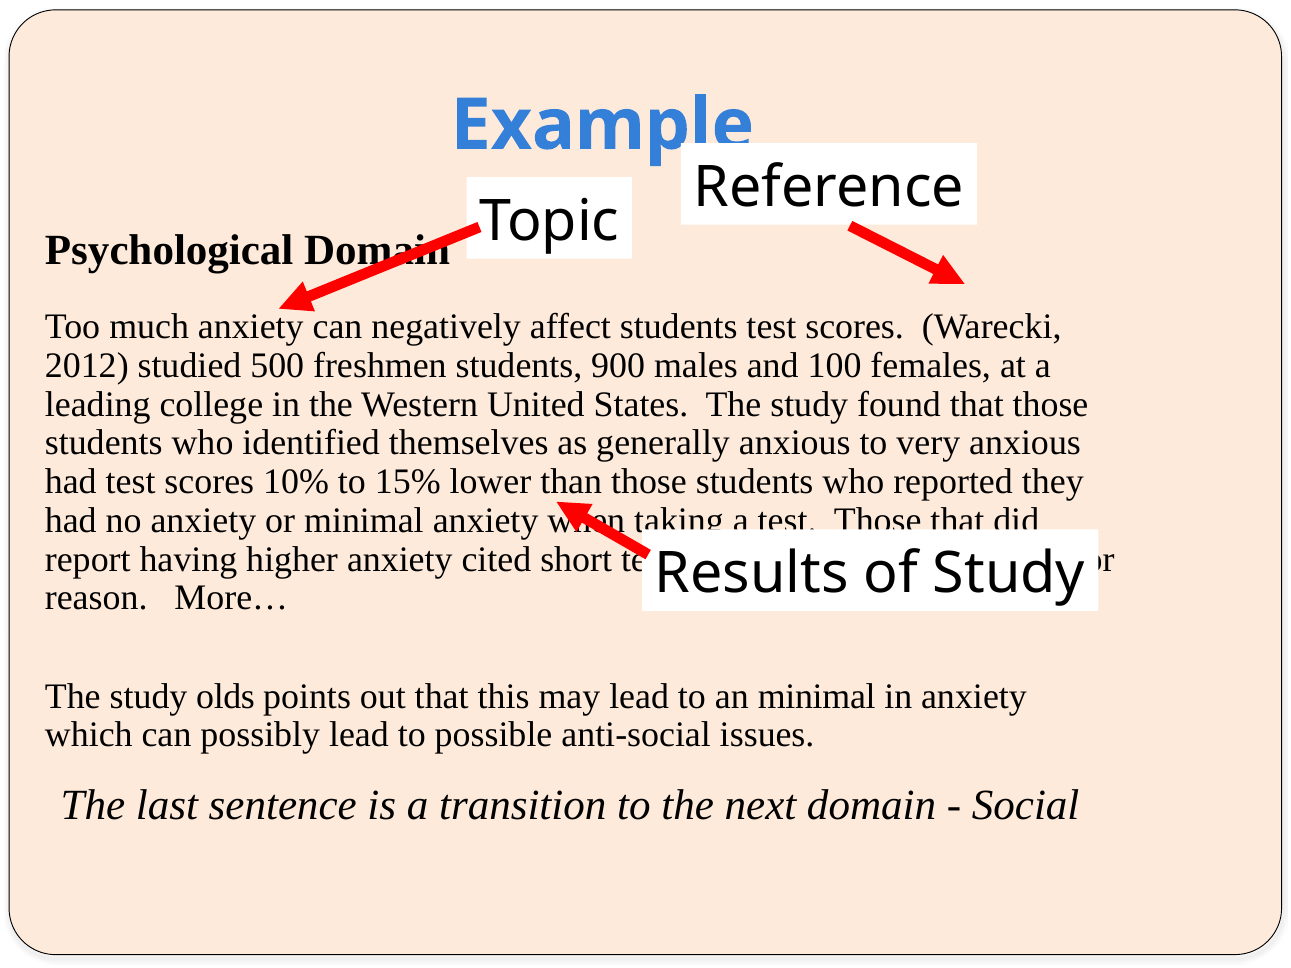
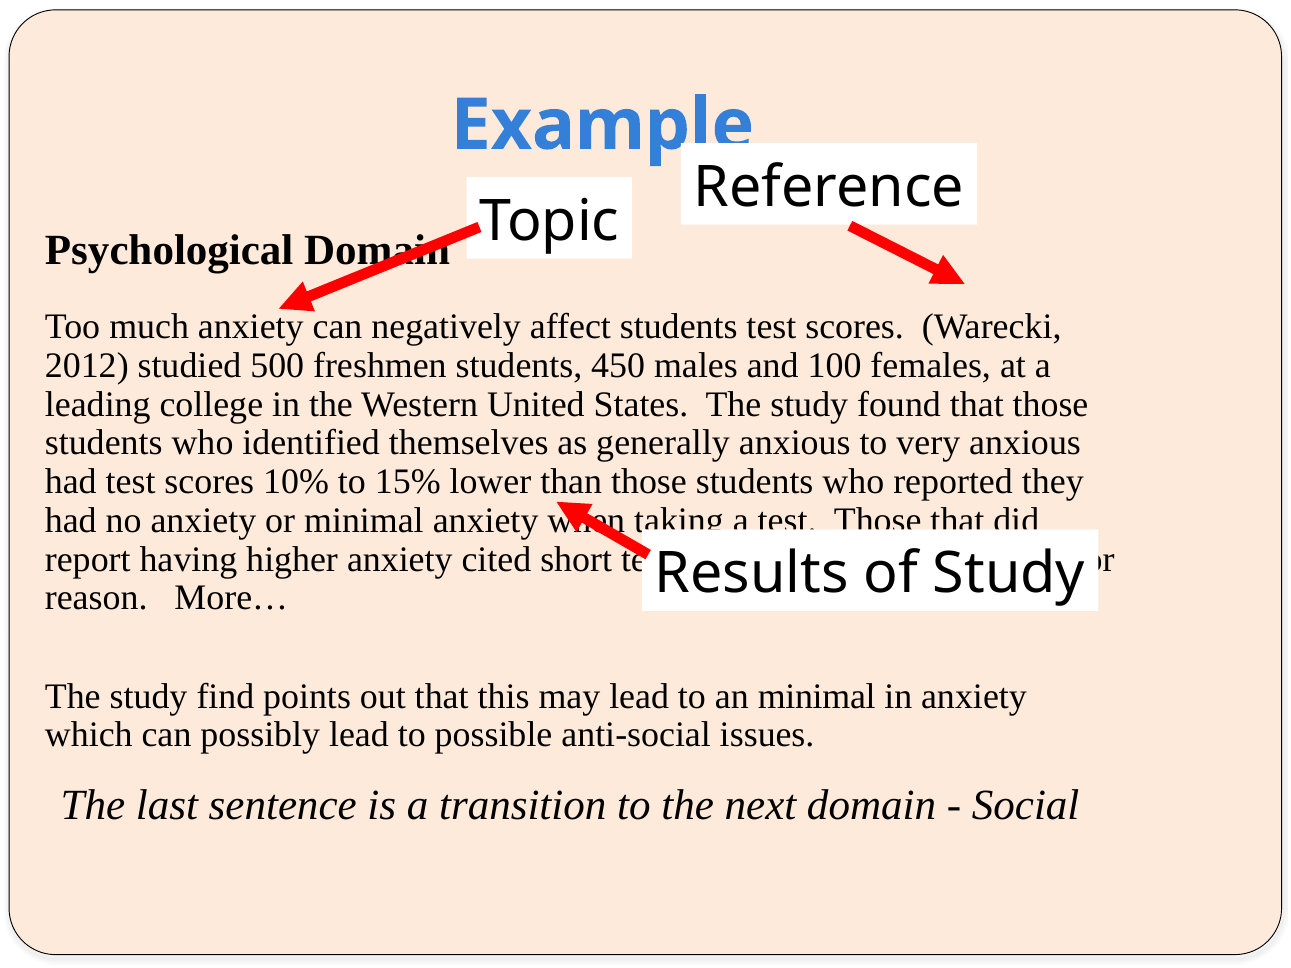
900: 900 -> 450
olds: olds -> find
